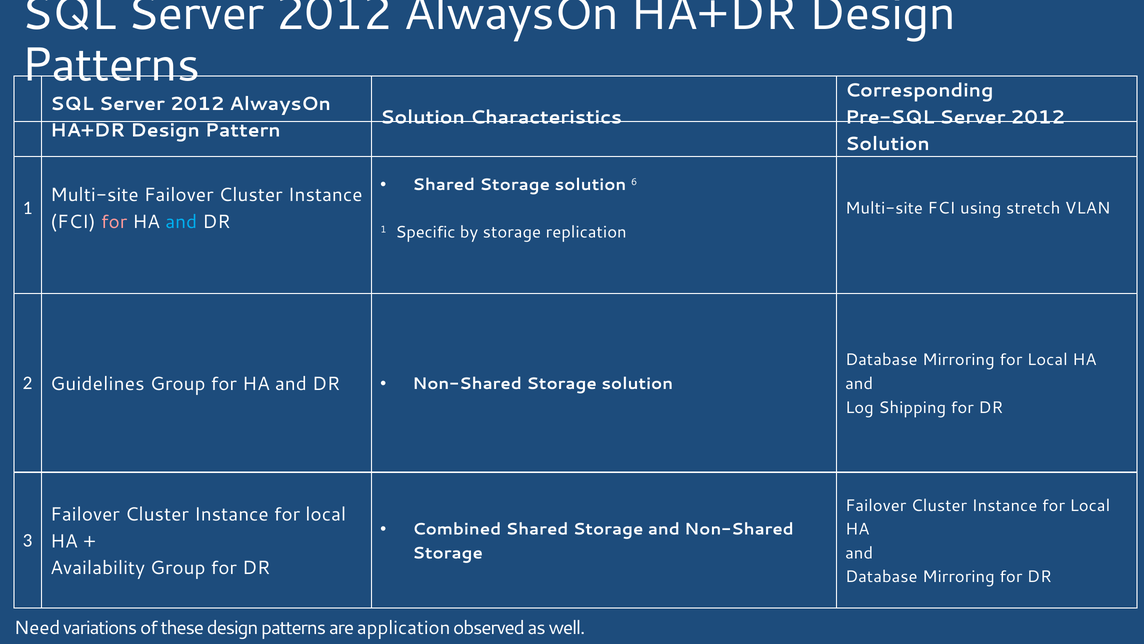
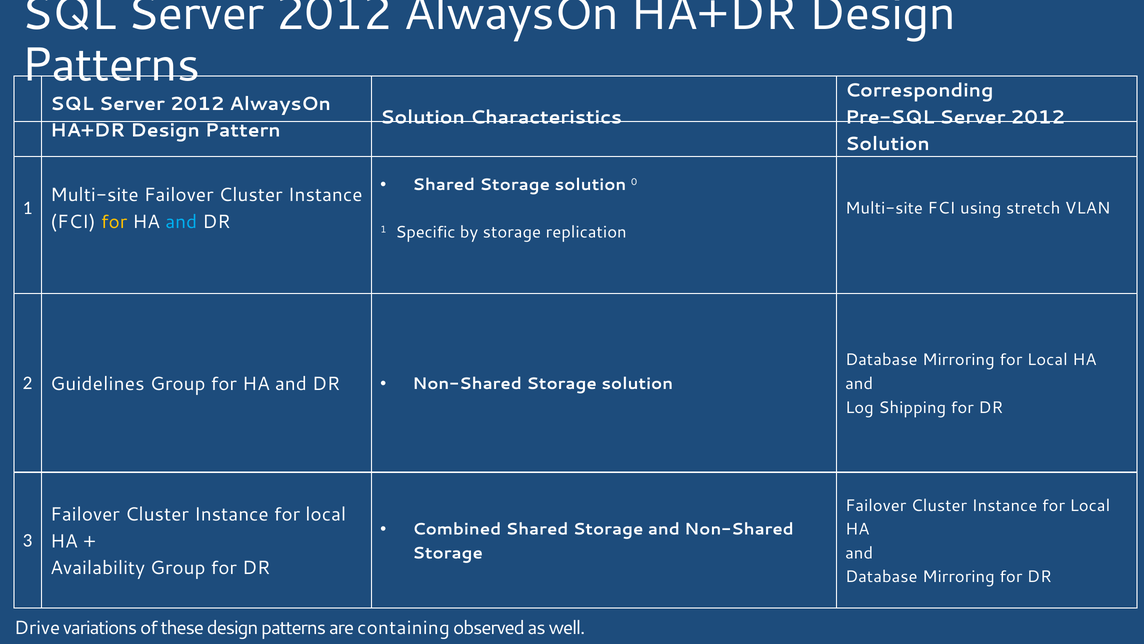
6: 6 -> 0
for at (114, 222) colour: pink -> yellow
Need: Need -> Drive
application: application -> containing
